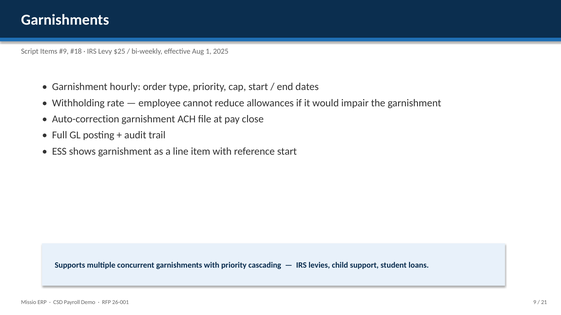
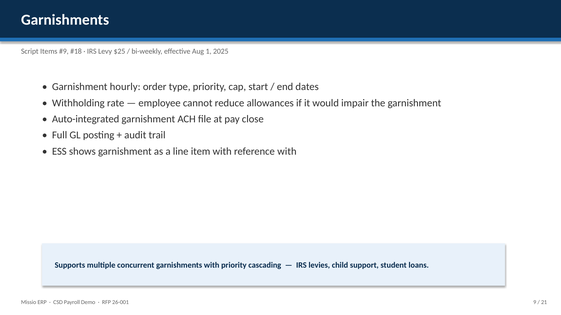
Auto-correction: Auto-correction -> Auto-integrated
reference start: start -> with
